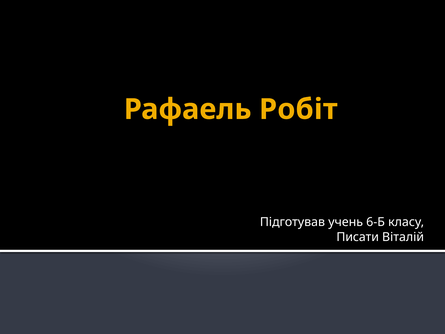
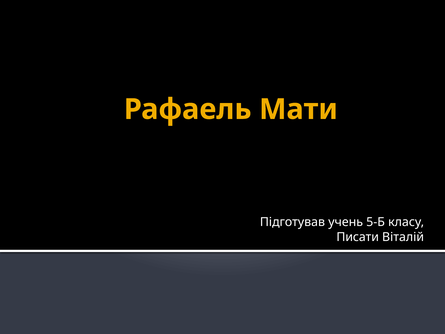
Робіт: Робіт -> Мати
6-Б: 6-Б -> 5-Б
